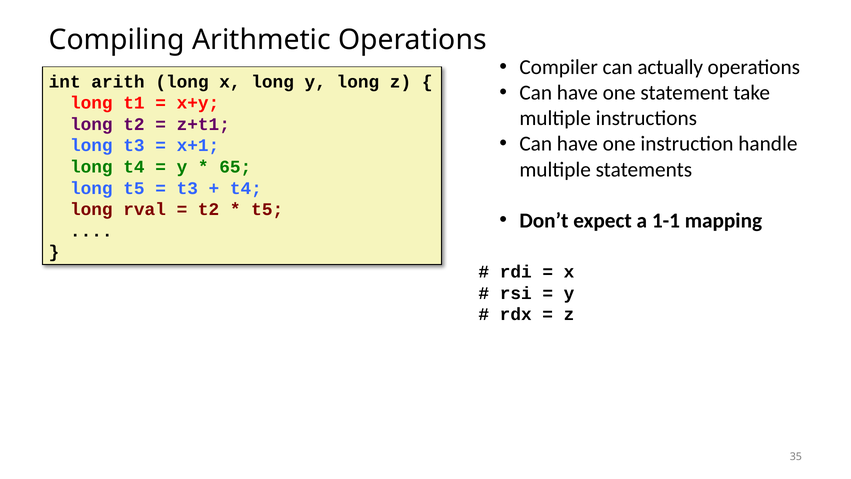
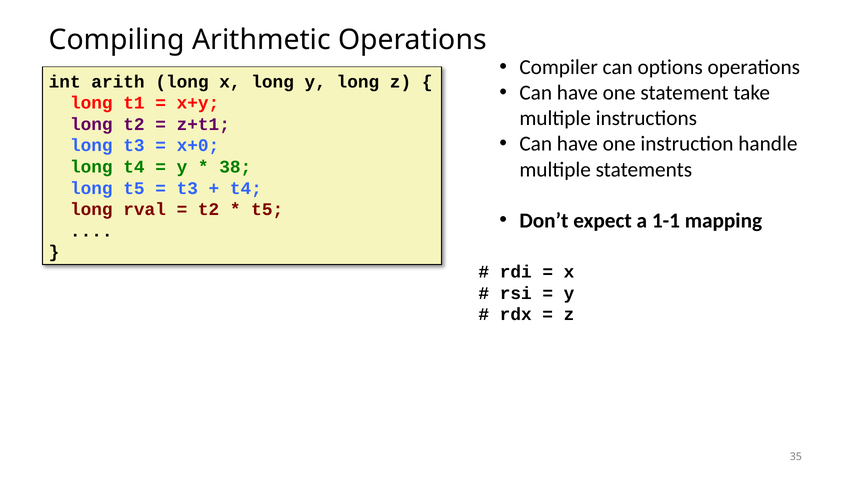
actually: actually -> options
x+1: x+1 -> x+0
65: 65 -> 38
